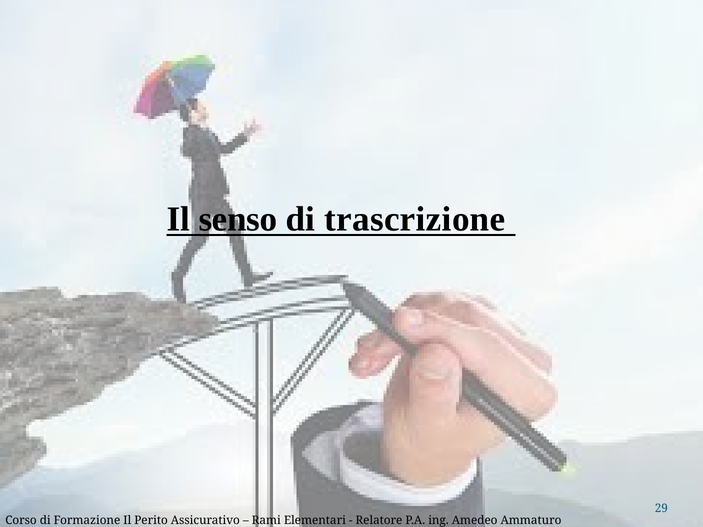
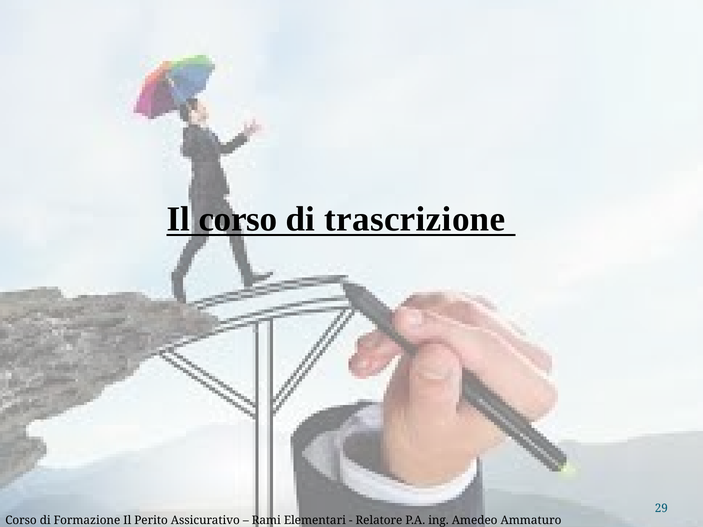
Il senso: senso -> corso
